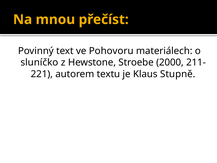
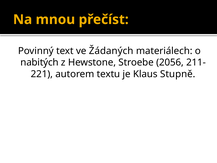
Pohovoru: Pohovoru -> Žádaných
sluníčko: sluníčko -> nabitých
2000: 2000 -> 2056
